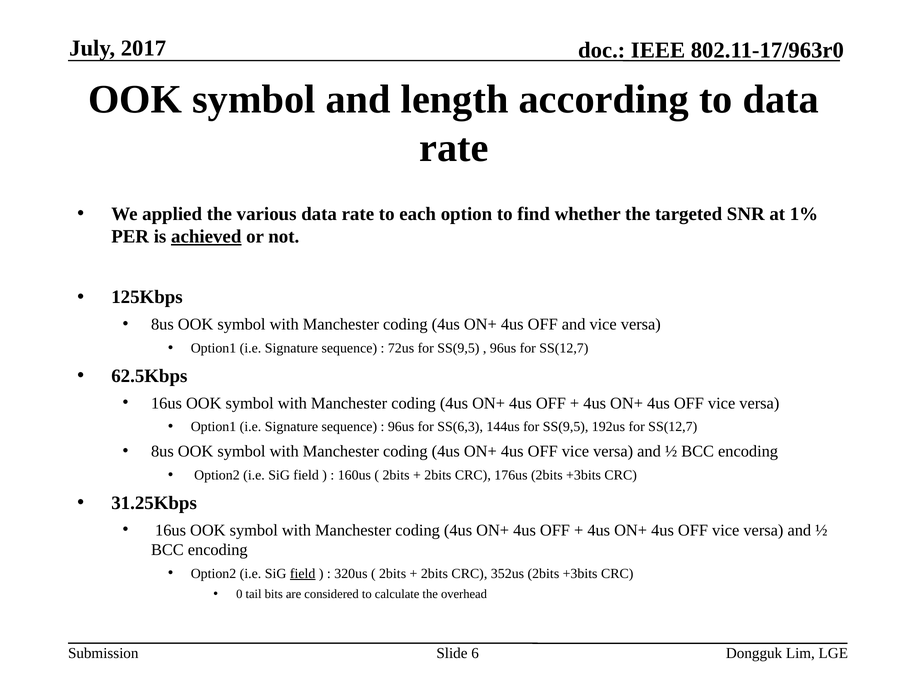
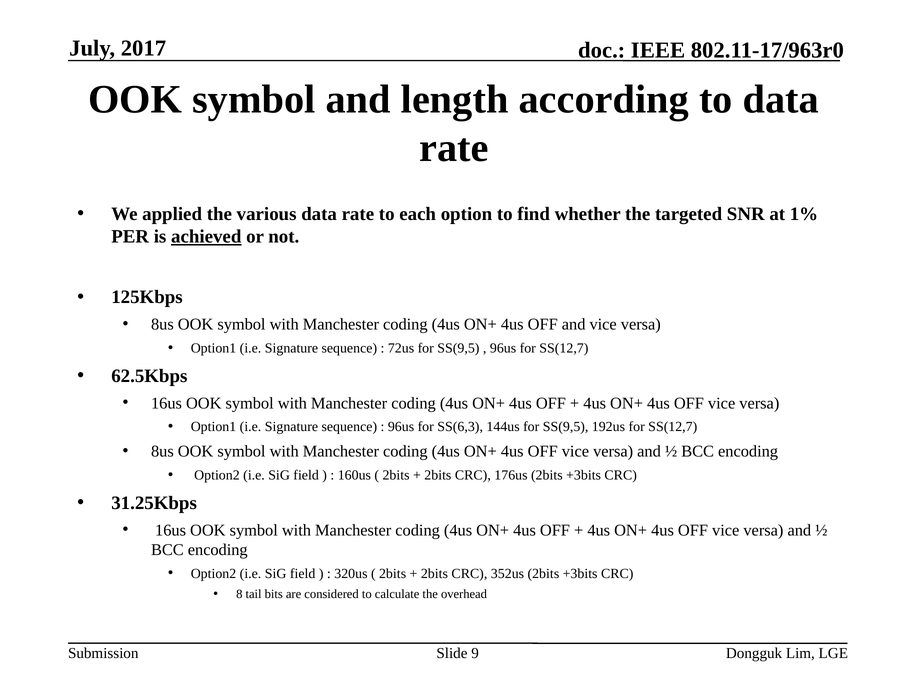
field at (303, 573) underline: present -> none
0: 0 -> 8
6: 6 -> 9
